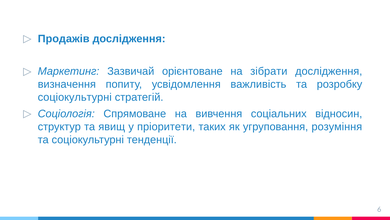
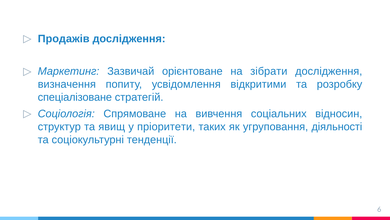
важливість: важливість -> відкритими
соціокультурні at (75, 97): соціокультурні -> спеціалізоване
розуміння: розуміння -> діяльності
